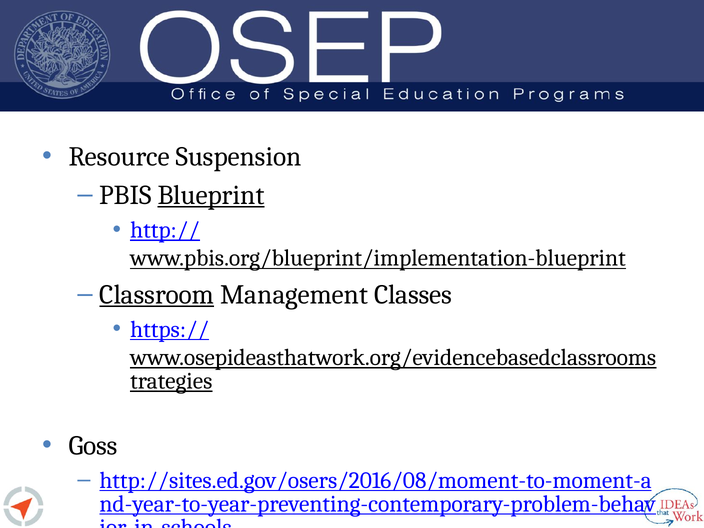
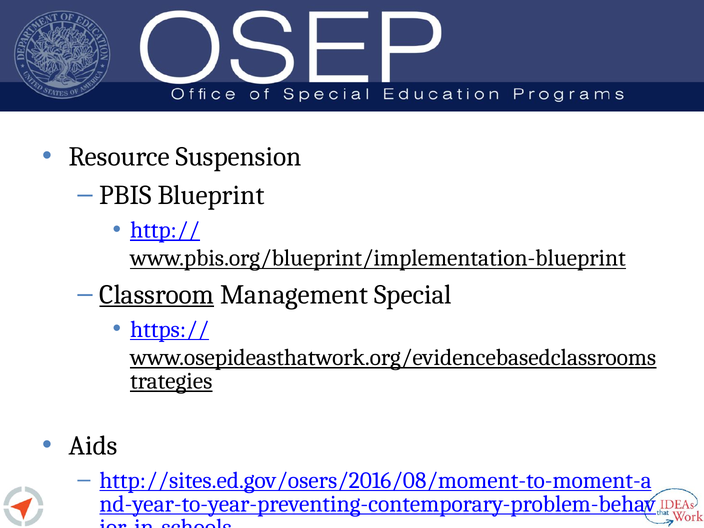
Blueprint underline: present -> none
Classes: Classes -> Special
Goss: Goss -> Aids
